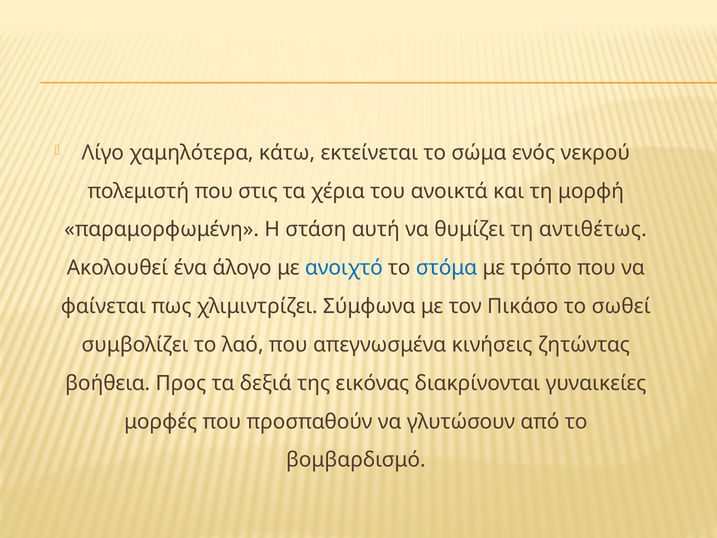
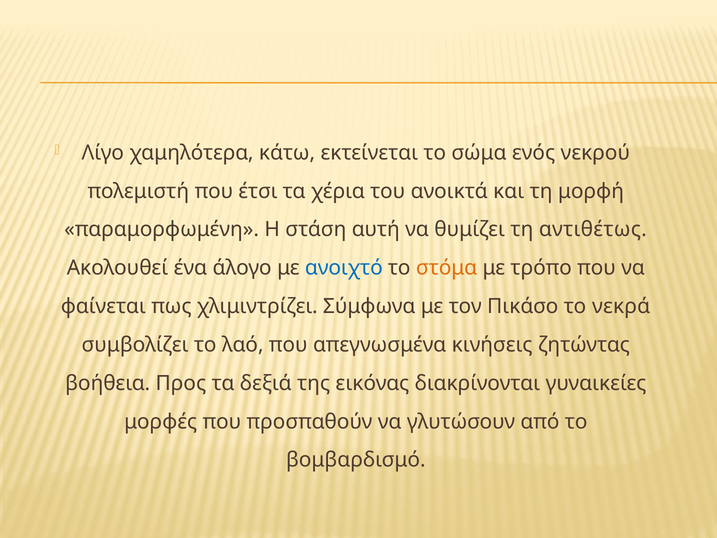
στις: στις -> έτσι
στόμα colour: blue -> orange
σωθεί: σωθεί -> νεκρά
